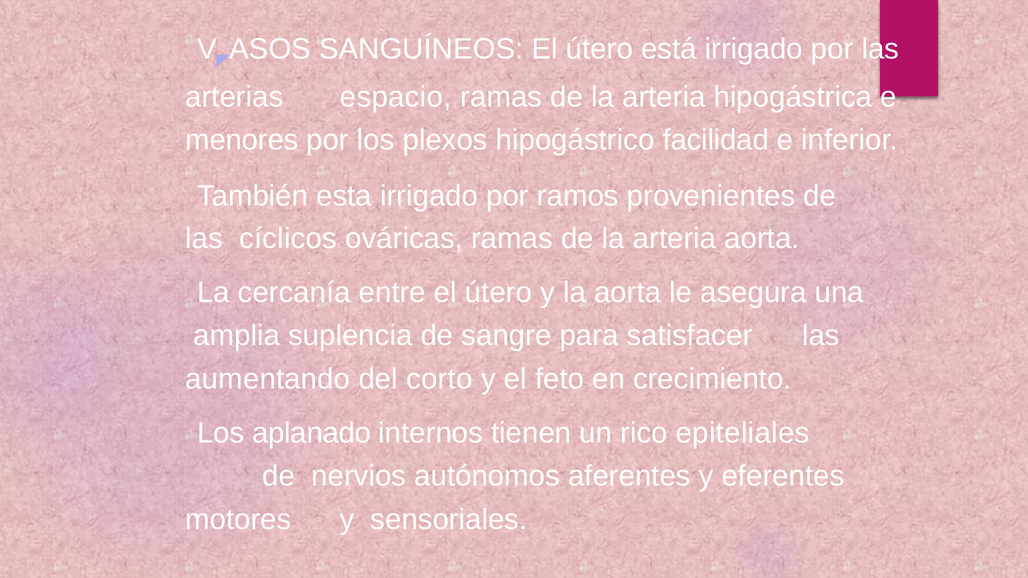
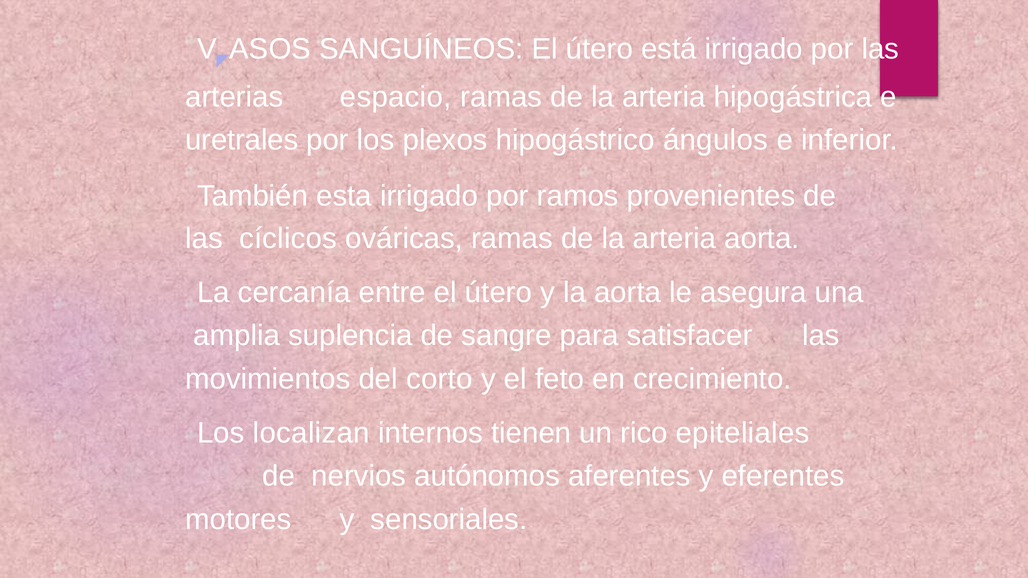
menores: menores -> uretrales
facilidad: facilidad -> ángulos
aumentando: aumentando -> movimientos
aplanado: aplanado -> localizan
